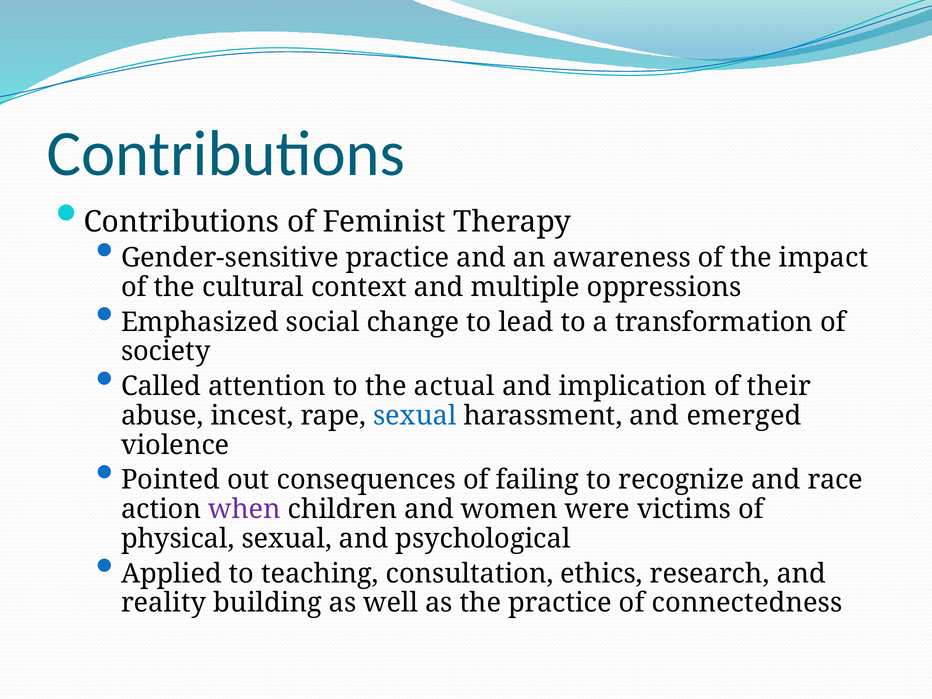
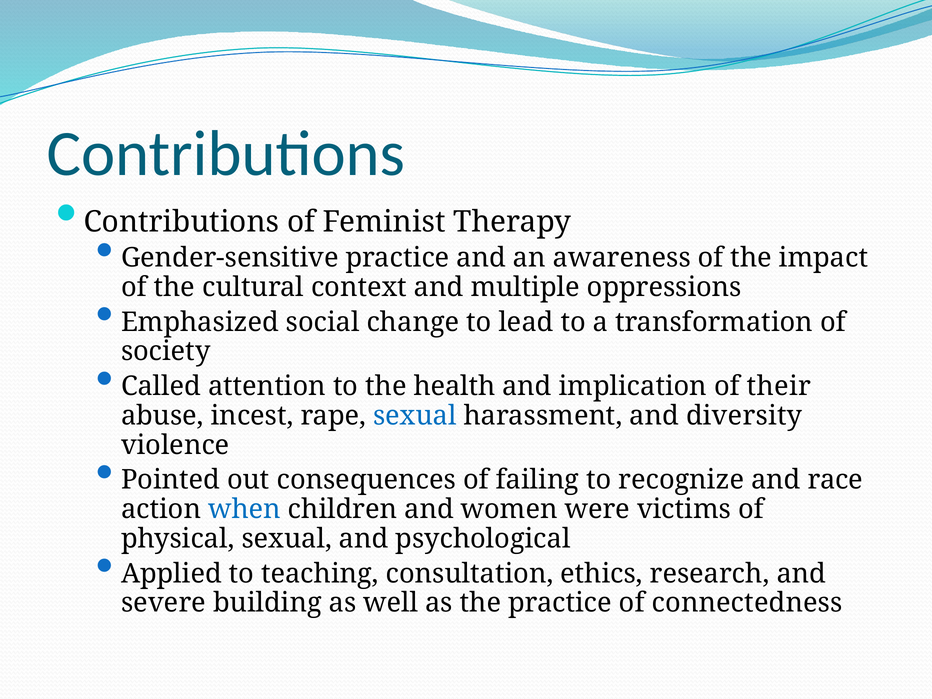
actual: actual -> health
emerged: emerged -> diversity
when colour: purple -> blue
reality: reality -> severe
